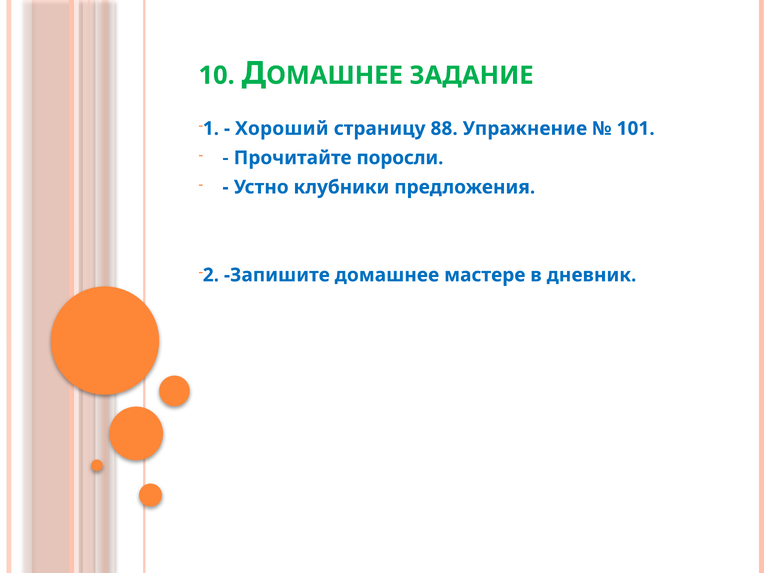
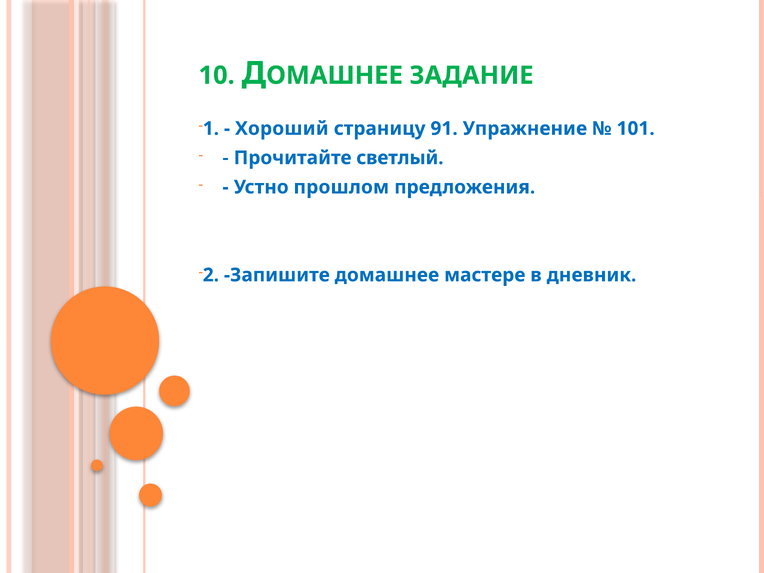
88: 88 -> 91
поросли: поросли -> светлый
клубники: клубники -> прошлом
